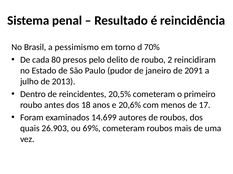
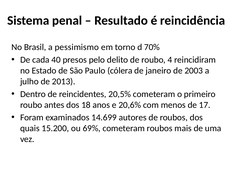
80: 80 -> 40
2: 2 -> 4
pudor: pudor -> cólera
2091: 2091 -> 2003
26.903: 26.903 -> 15.200
